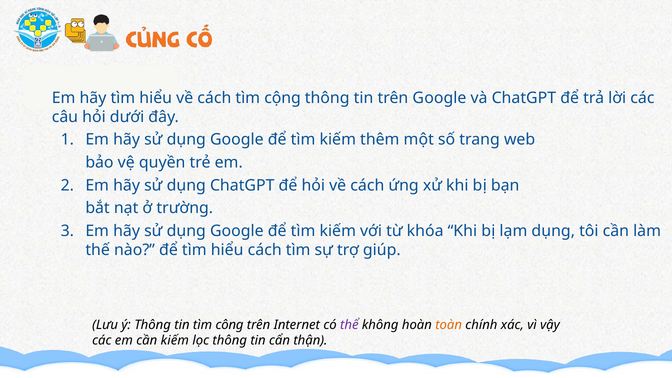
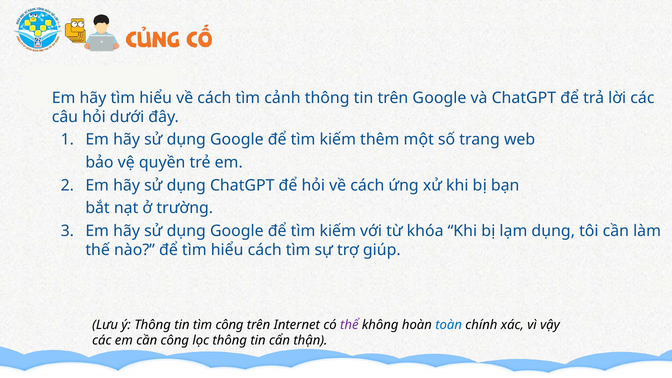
cộng: cộng -> cảnh
toàn colour: orange -> blue
cần kiếm: kiếm -> công
